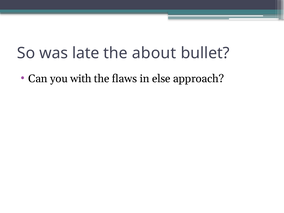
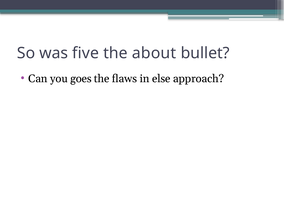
late: late -> five
with: with -> goes
